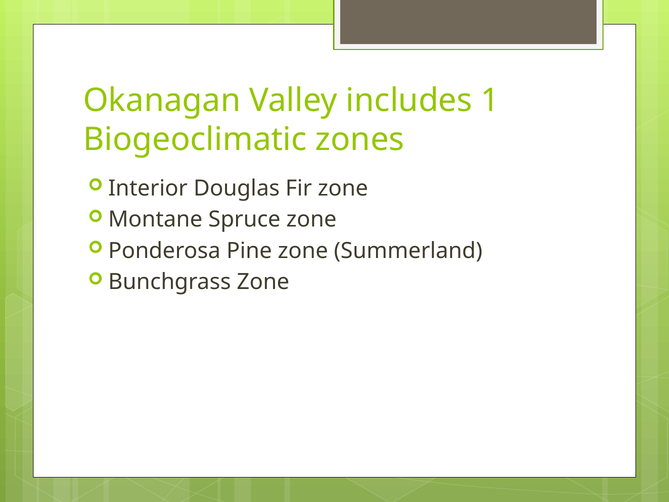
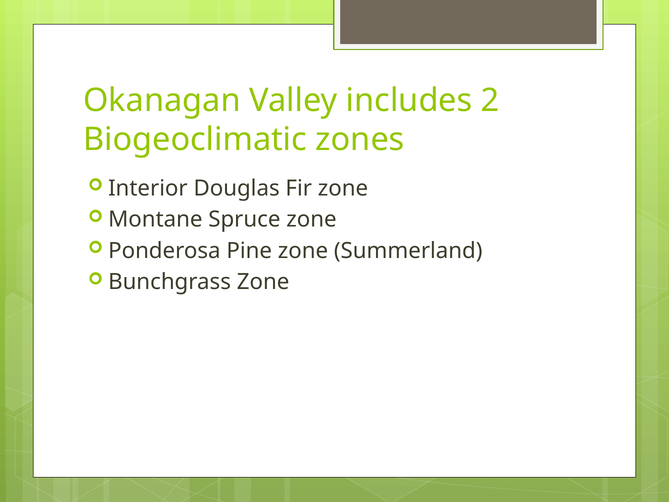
1: 1 -> 2
